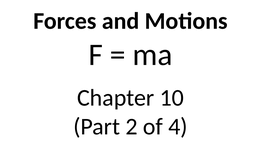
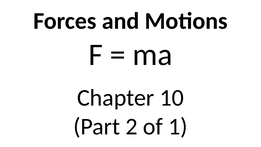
4: 4 -> 1
